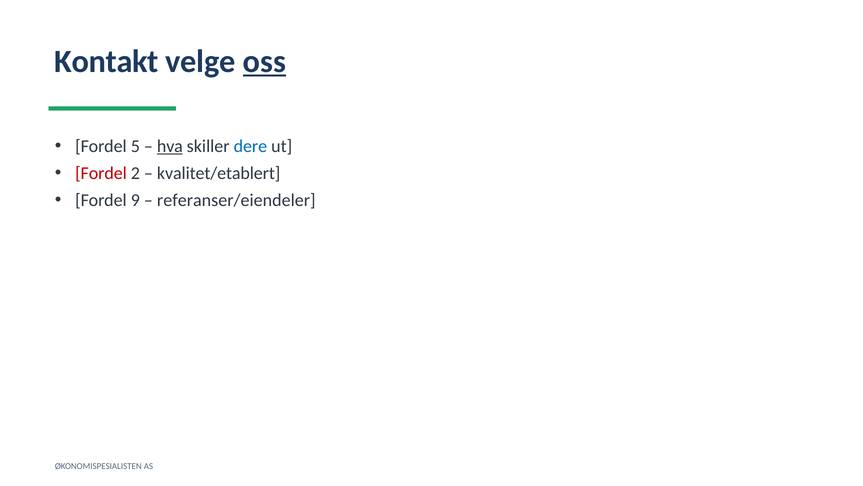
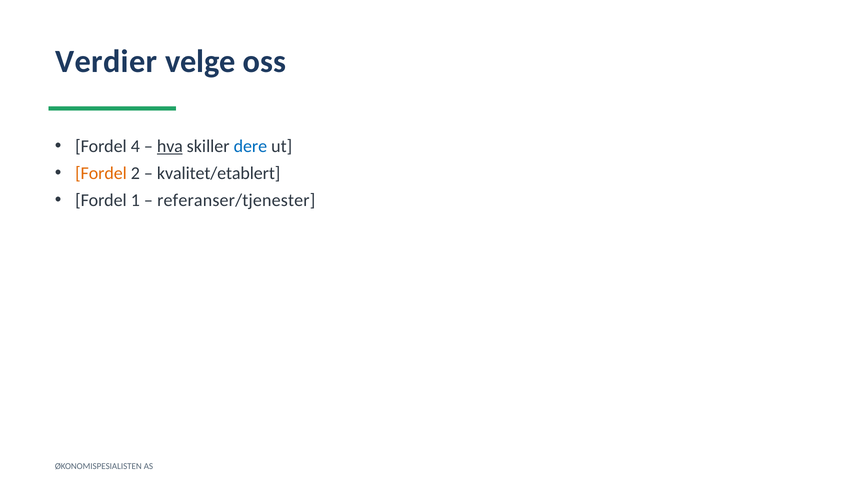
Kontakt: Kontakt -> Verdier
oss underline: present -> none
5: 5 -> 4
Fordel at (101, 173) colour: red -> orange
9: 9 -> 1
referanser/eiendeler: referanser/eiendeler -> referanser/tjenester
